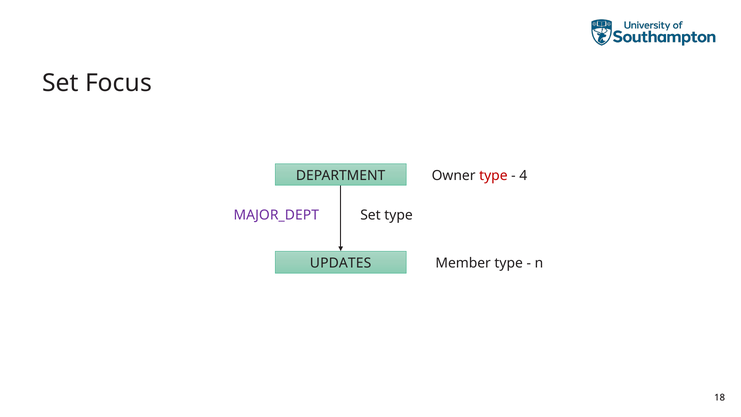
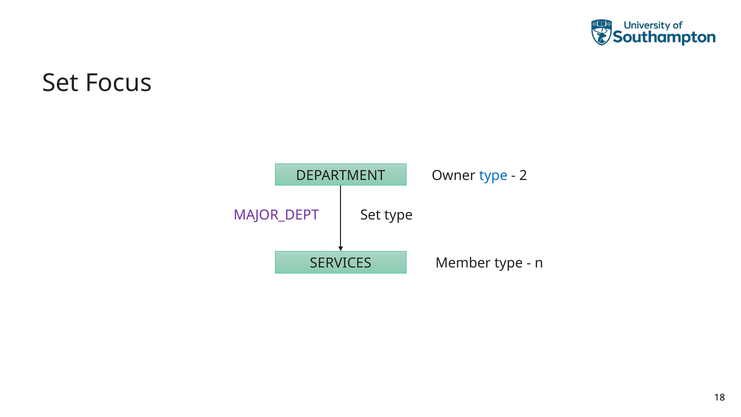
type at (493, 175) colour: red -> blue
4: 4 -> 2
UPDATES: UPDATES -> SERVICES
